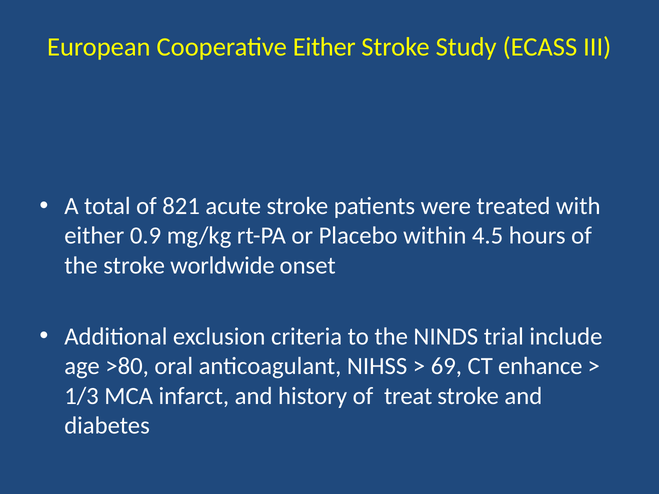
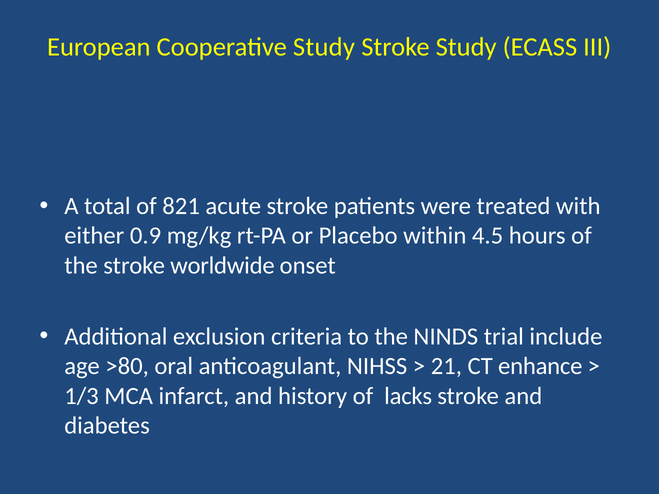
Cooperative Either: Either -> Study
69: 69 -> 21
treat: treat -> lacks
